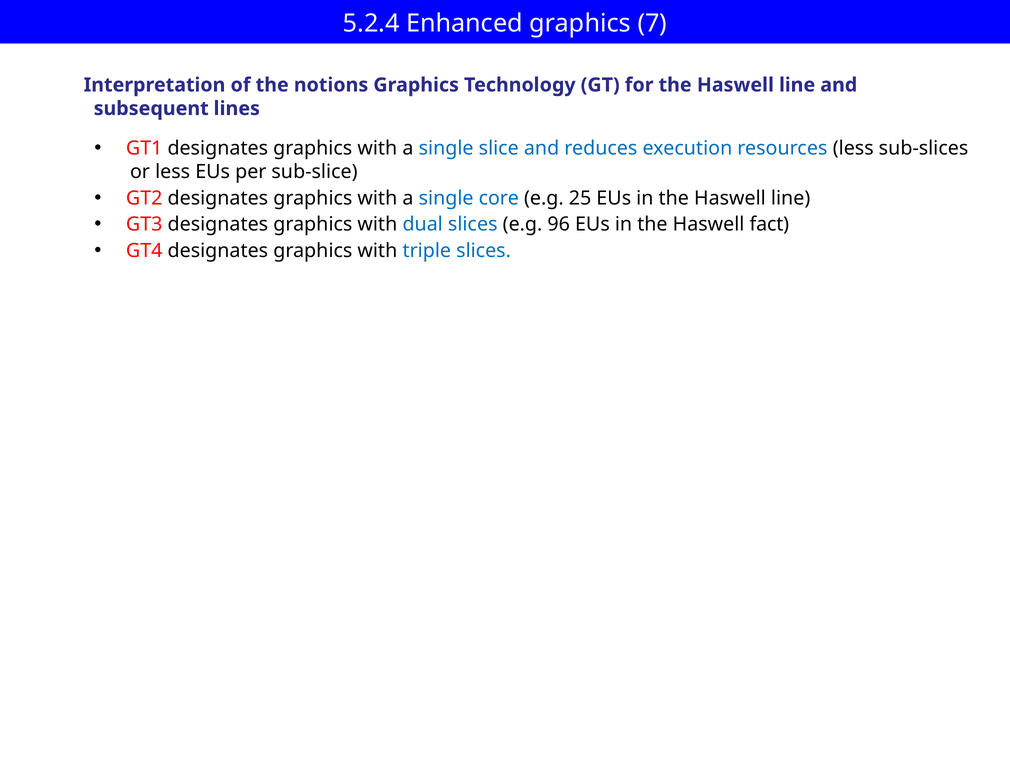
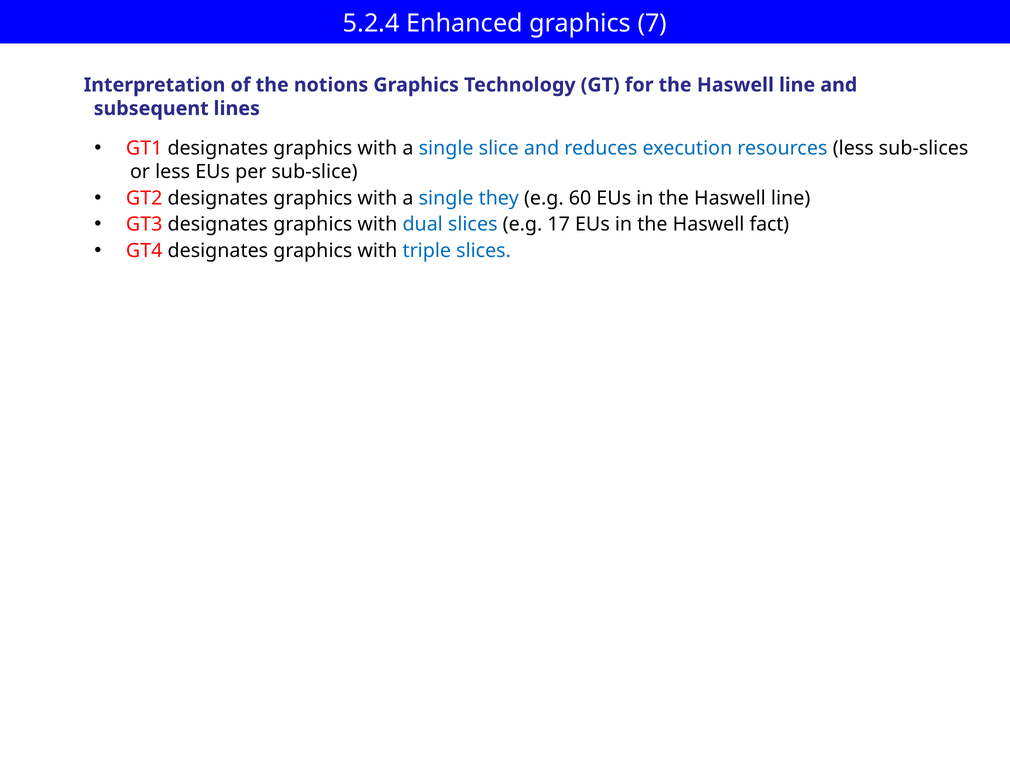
core: core -> they
25: 25 -> 60
96: 96 -> 17
